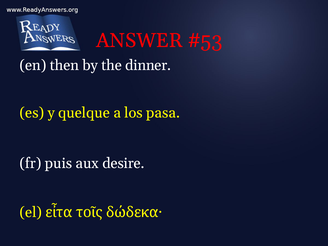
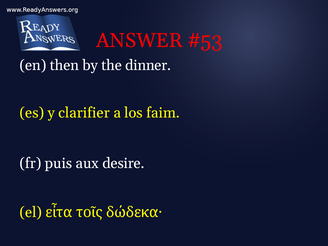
quelque: quelque -> clarifier
pasa: pasa -> faim
